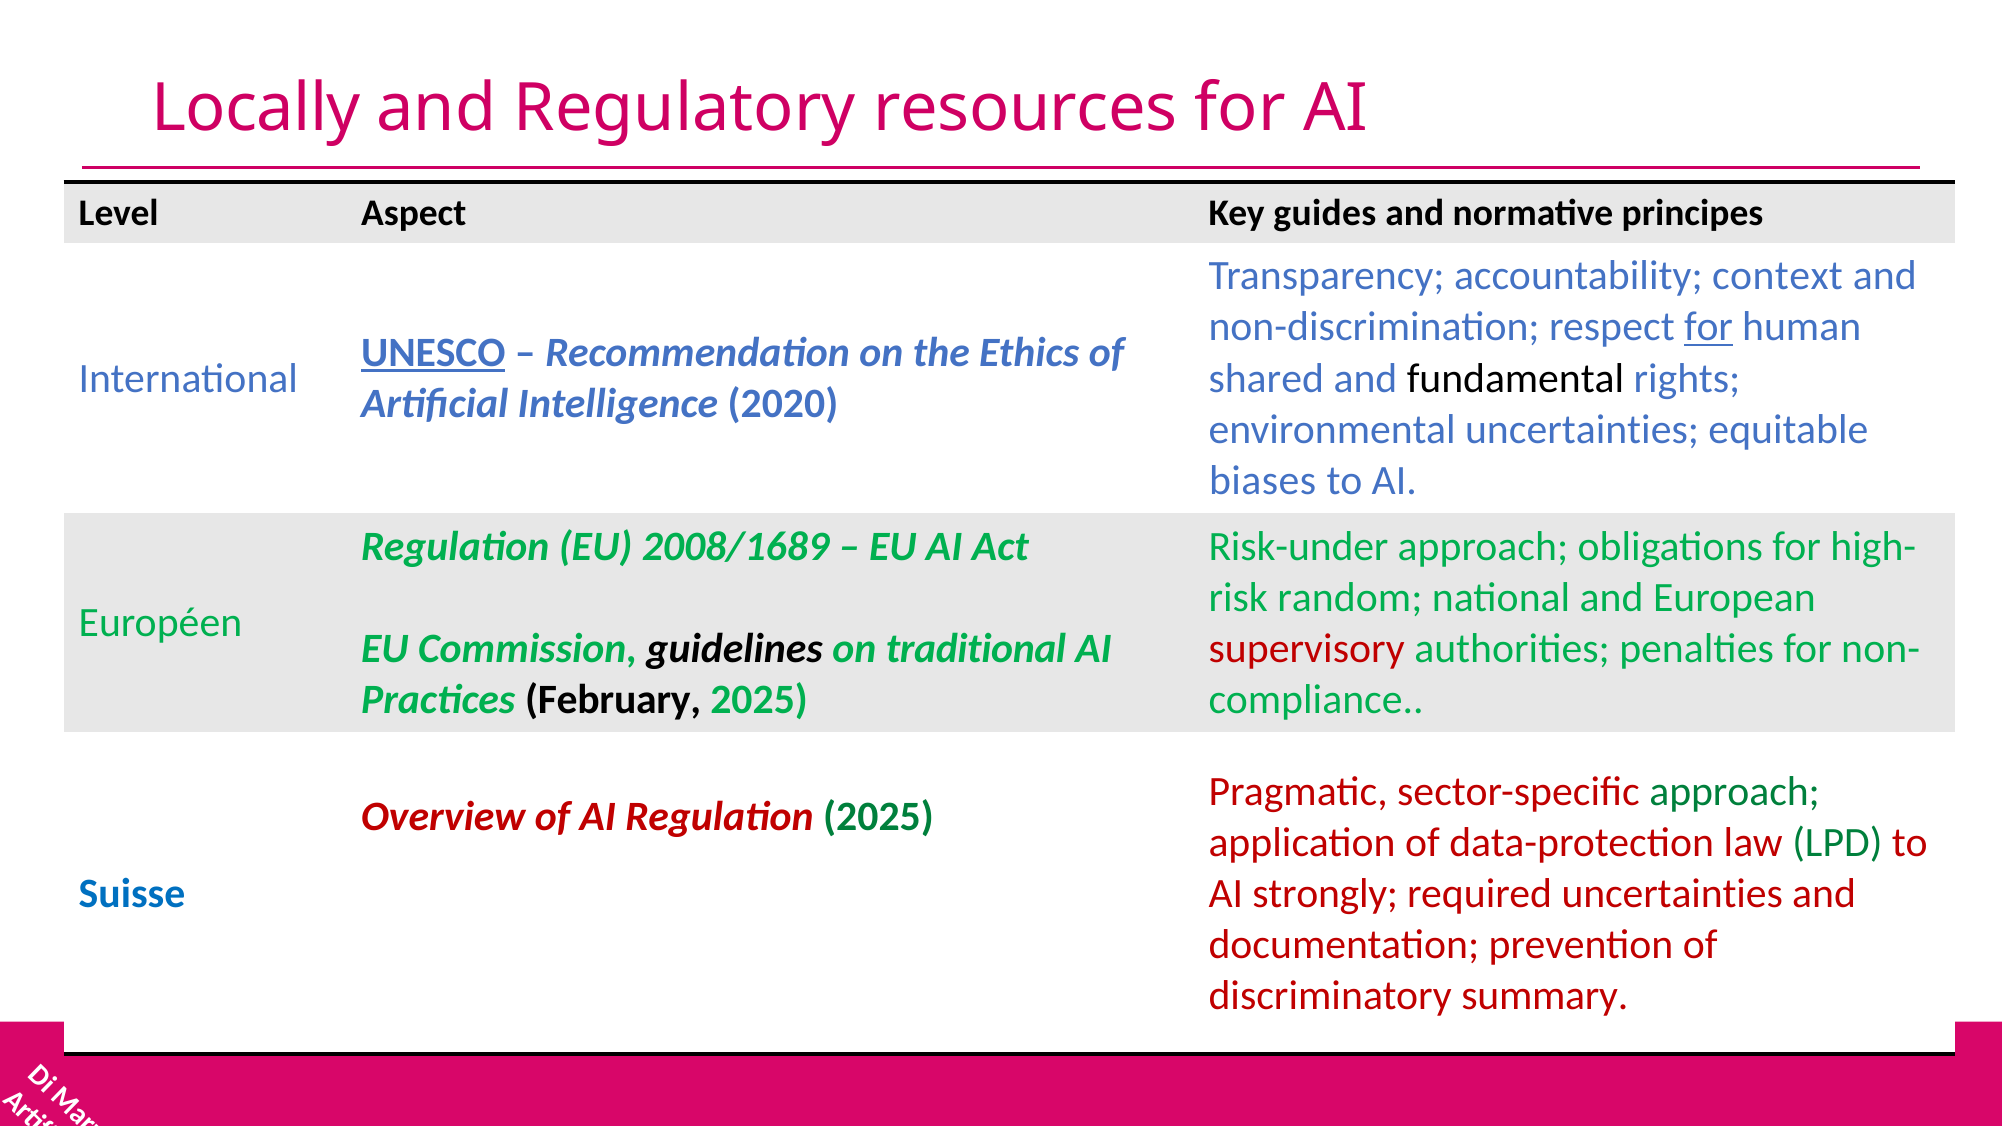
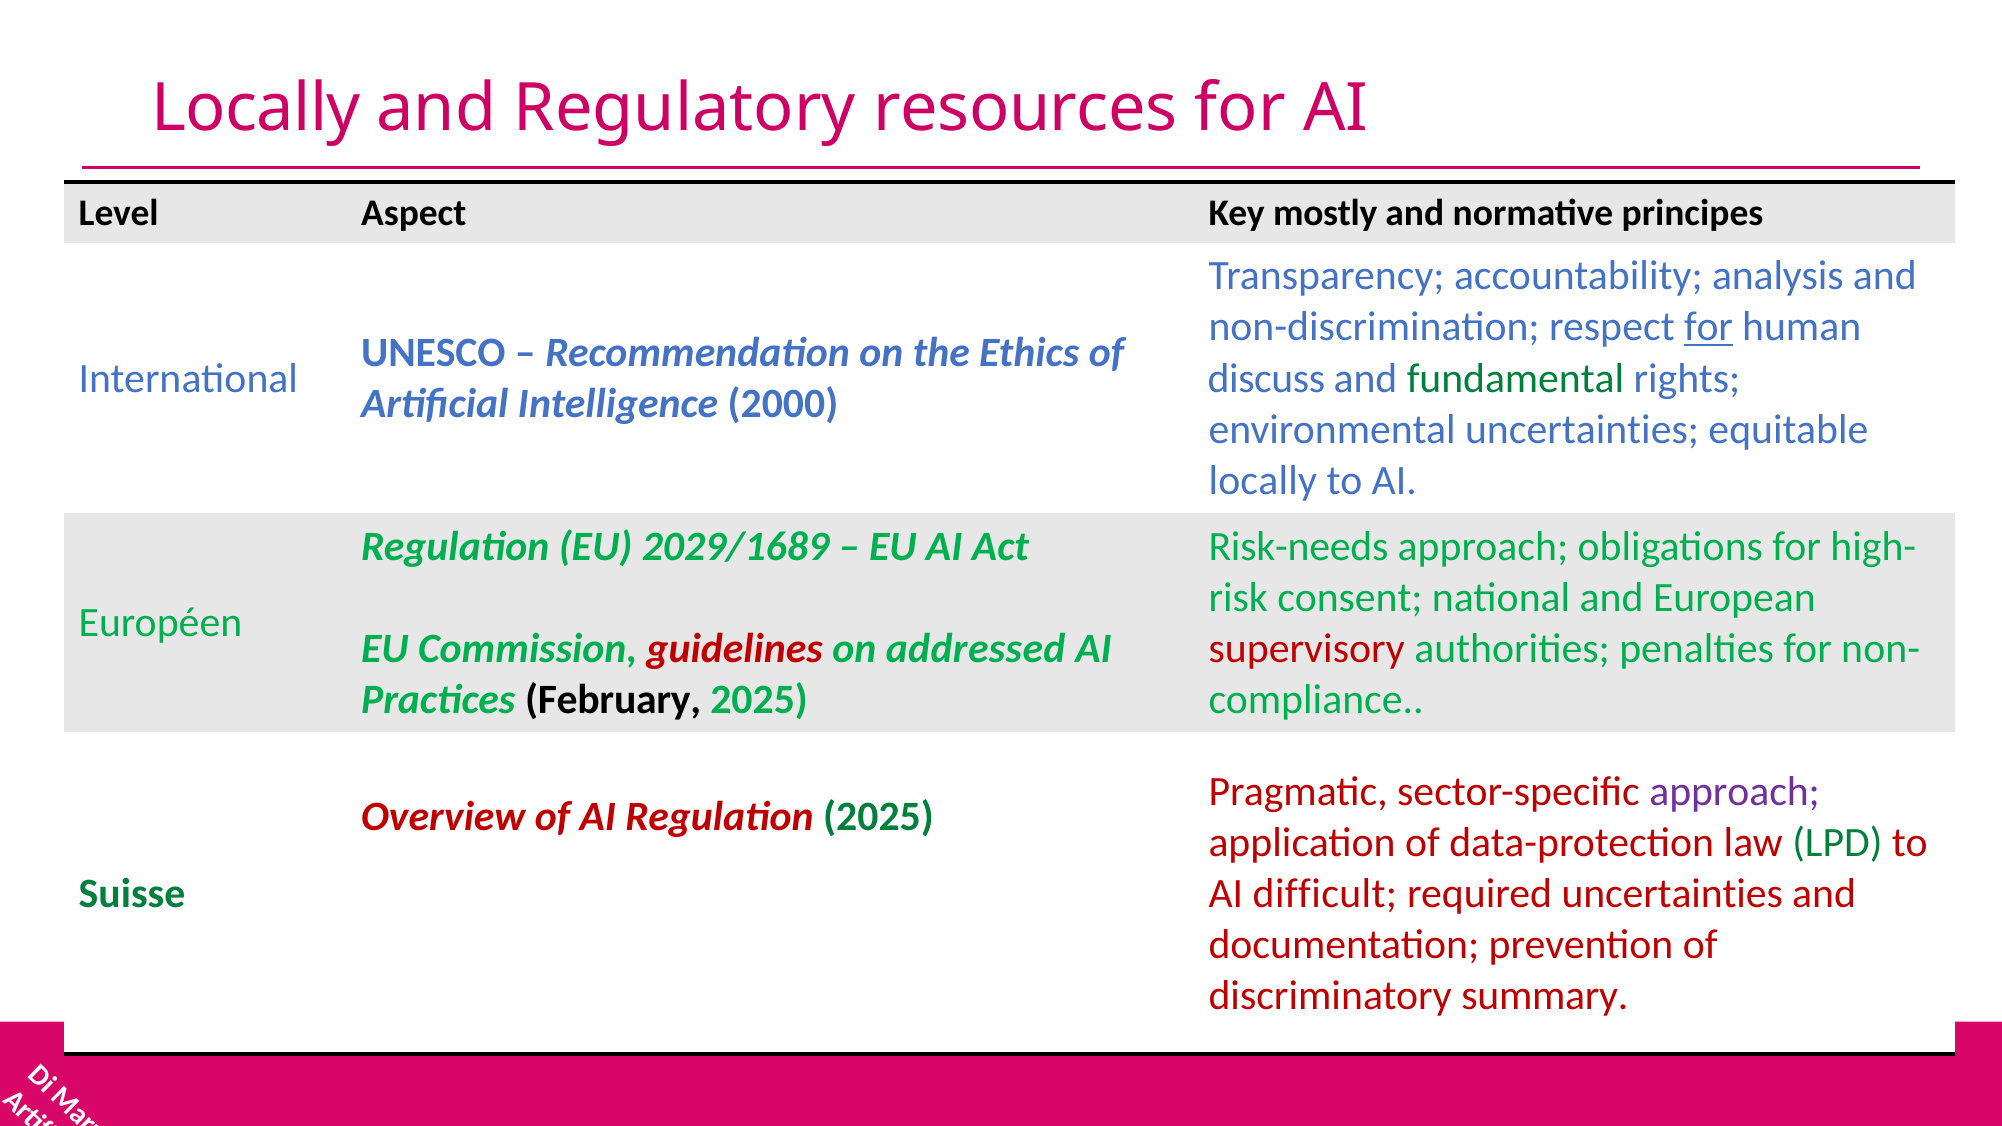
guides: guides -> mostly
context: context -> analysis
UNESCO underline: present -> none
shared: shared -> discuss
fundamental colour: black -> green
2020: 2020 -> 2000
biases at (1263, 480): biases -> locally
2008/1689: 2008/1689 -> 2029/1689
Risk-under: Risk-under -> Risk-needs
random: random -> consent
guidelines colour: black -> red
traditional: traditional -> addressed
approach at (1735, 792) colour: green -> purple
Suisse colour: blue -> green
strongly: strongly -> difficult
